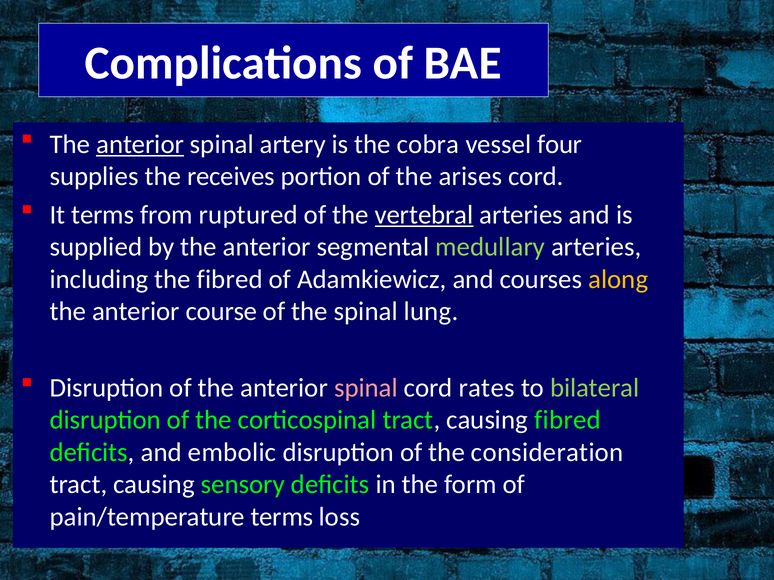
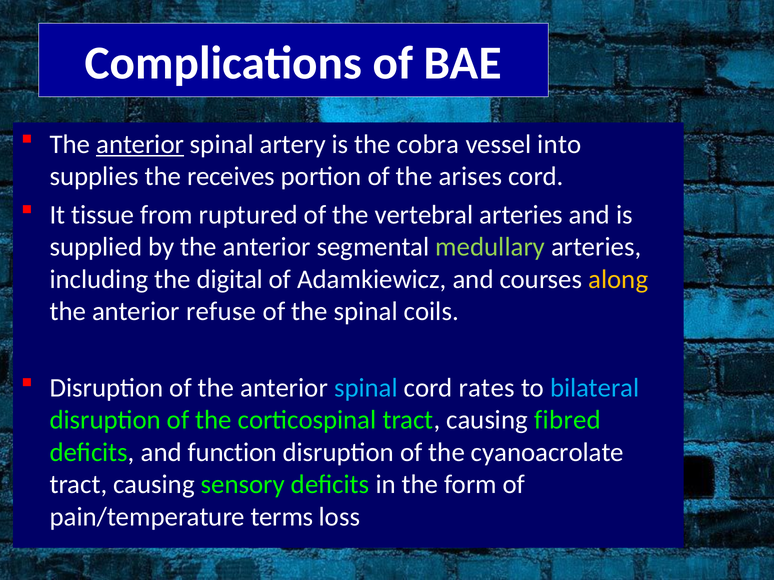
four: four -> into
It terms: terms -> tissue
vertebral underline: present -> none
the fibred: fibred -> digital
course: course -> refuse
lung: lung -> coils
spinal at (366, 388) colour: pink -> light blue
bilateral colour: light green -> light blue
embolic: embolic -> function
consideration: consideration -> cyanoacrolate
